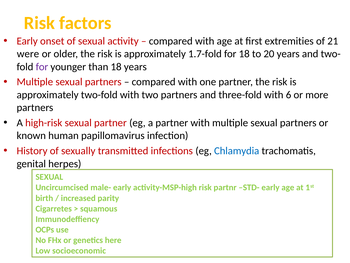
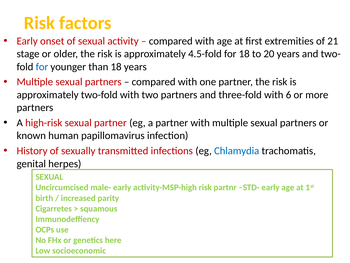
were: were -> stage
1.7-fold: 1.7-fold -> 4.5-fold
for at (42, 67) colour: purple -> blue
